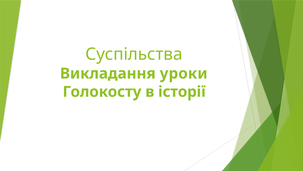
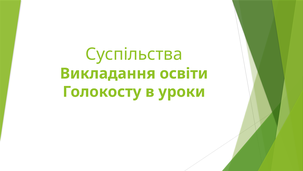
уроки: уроки -> освіти
історії: історії -> уроки
